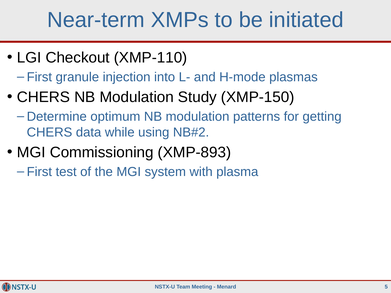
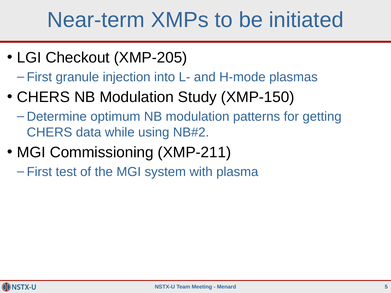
XMP-110: XMP-110 -> XMP-205
XMP-893: XMP-893 -> XMP-211
